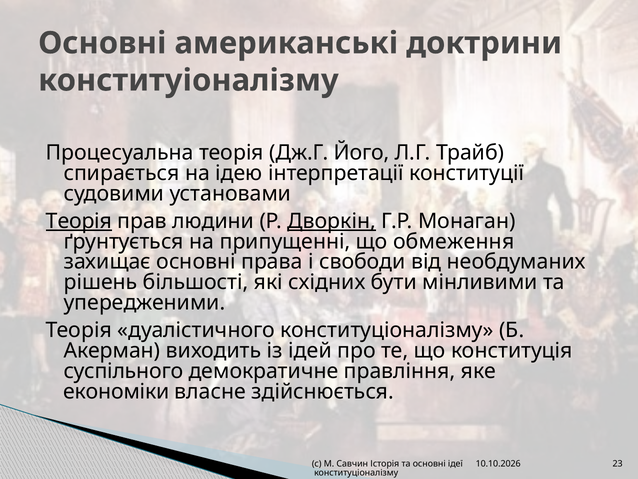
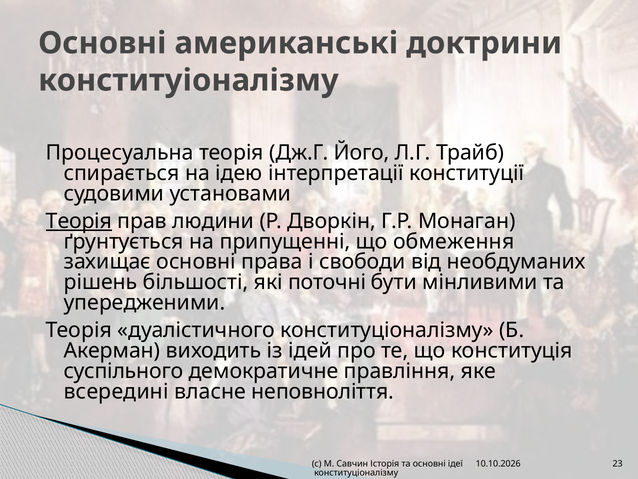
Дворкін underline: present -> none
східних: східних -> поточні
економіки: економіки -> всередині
здійснюється: здійснюється -> неповноліття
